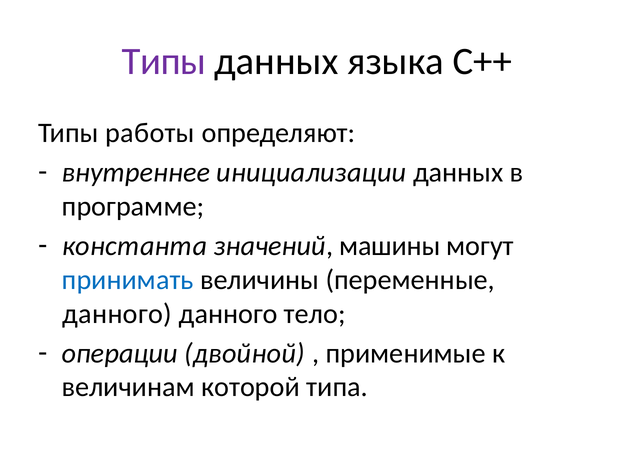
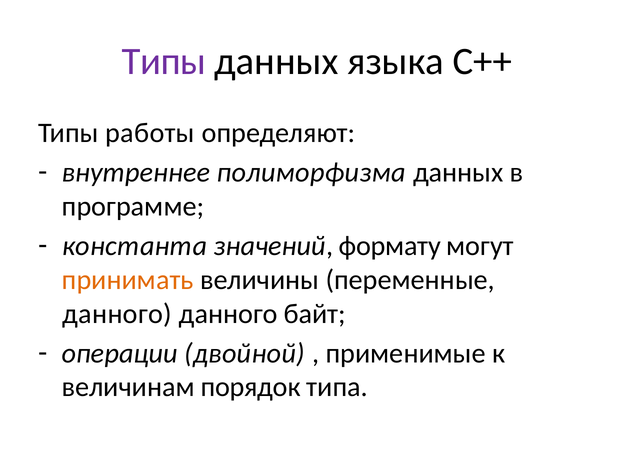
инициализации: инициализации -> полиморфизма
машины: машины -> формату
принимать colour: blue -> orange
тело: тело -> байт
которой: которой -> порядок
